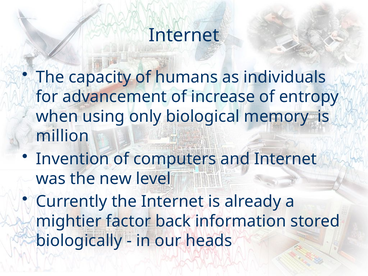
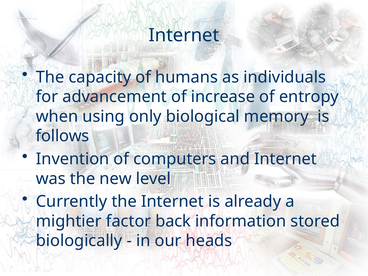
million: million -> follows
